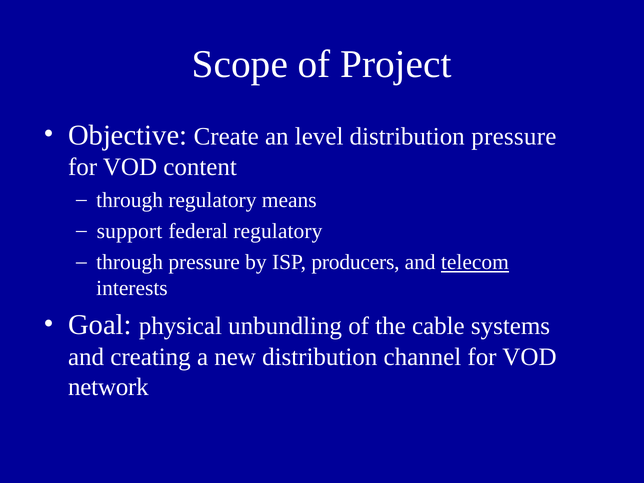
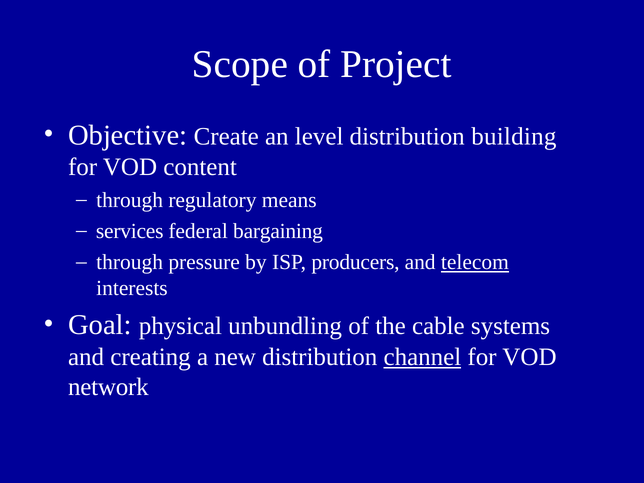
distribution pressure: pressure -> building
support: support -> services
federal regulatory: regulatory -> bargaining
channel underline: none -> present
